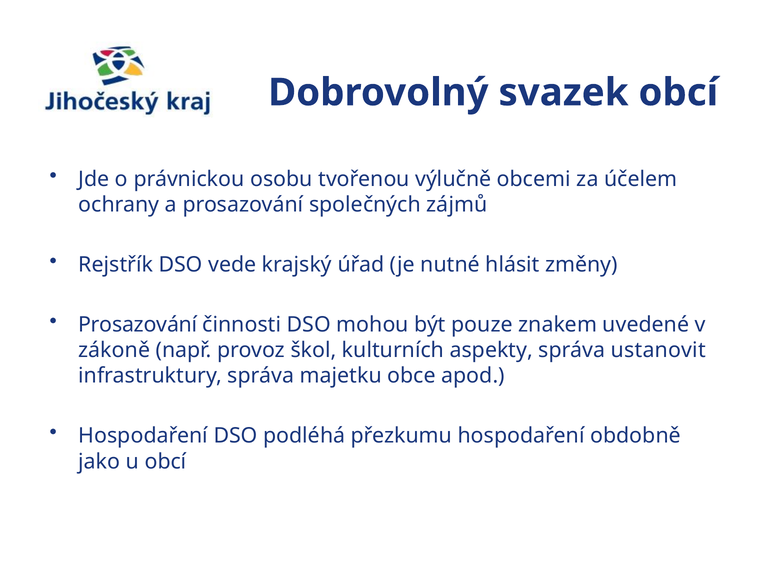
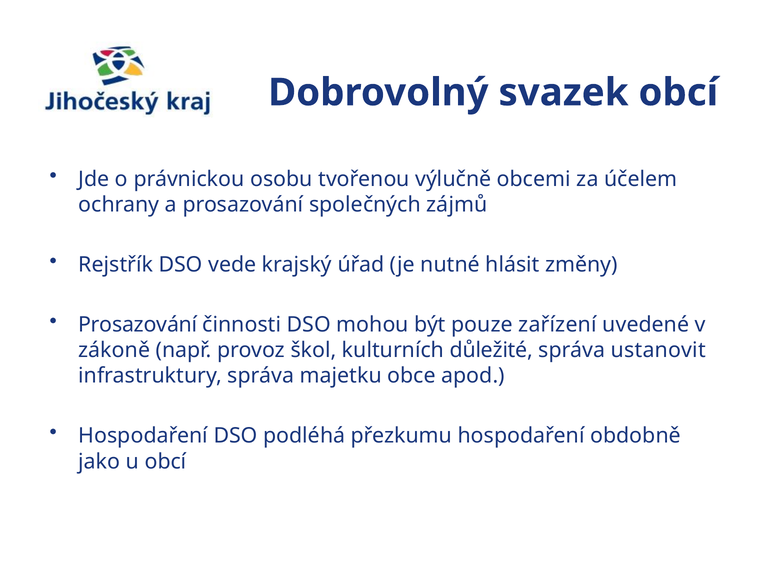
znakem: znakem -> zařízení
aspekty: aspekty -> důležité
